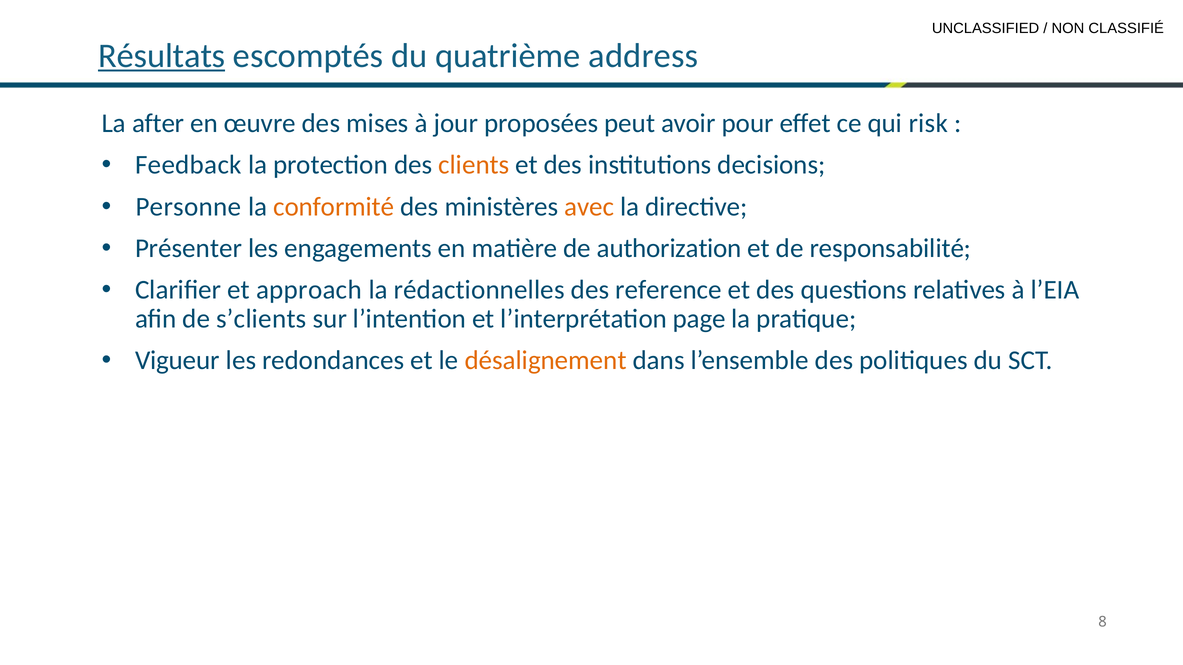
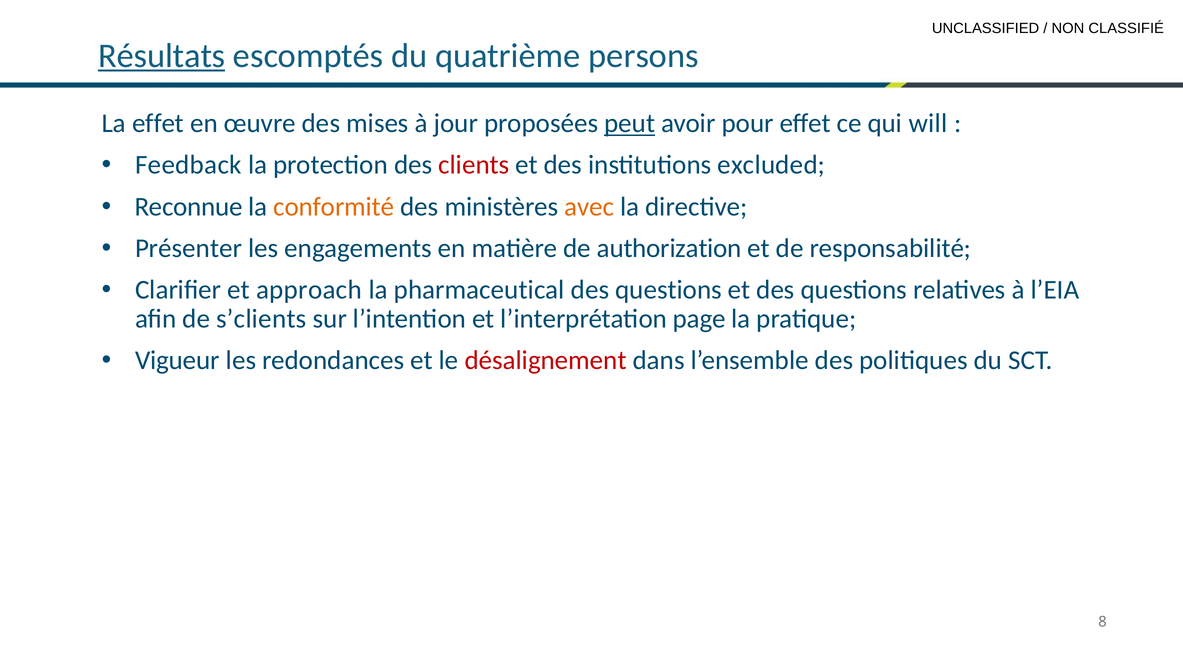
address: address -> persons
La after: after -> effet
peut underline: none -> present
risk: risk -> will
clients colour: orange -> red
decisions: decisions -> excluded
Personne: Personne -> Reconnue
rédactionnelles: rédactionnelles -> pharmaceutical
reference at (668, 290): reference -> questions
désalignement colour: orange -> red
